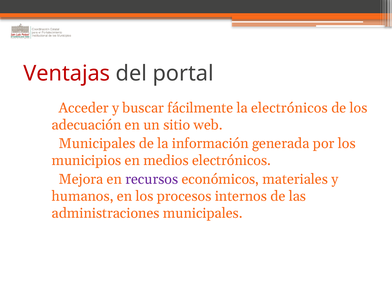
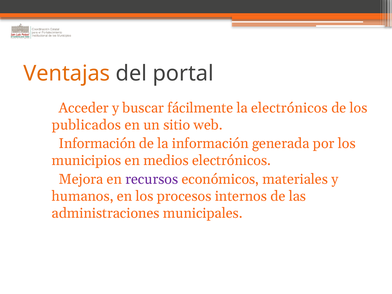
Ventajas colour: red -> orange
adecuación: adecuación -> publicados
Municipales at (97, 144): Municipales -> Información
